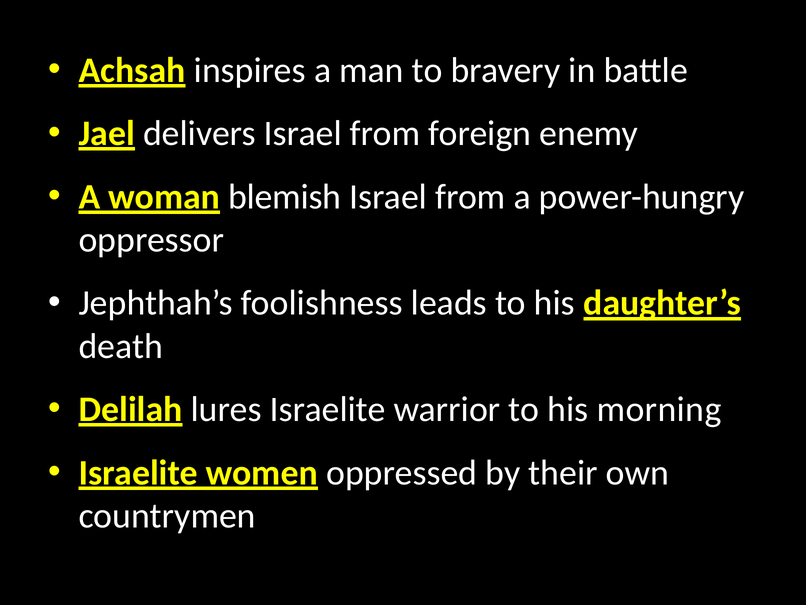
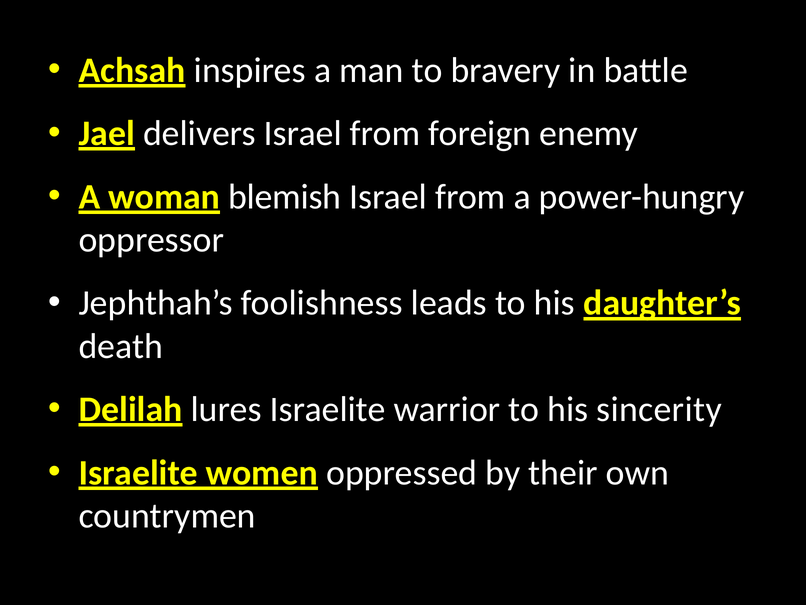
morning: morning -> sincerity
